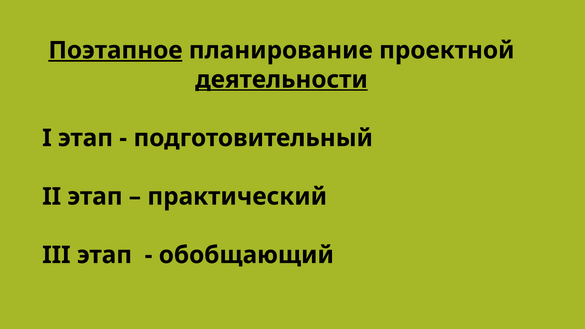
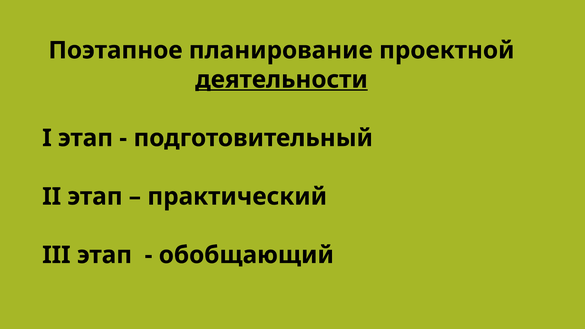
Поэтапное underline: present -> none
